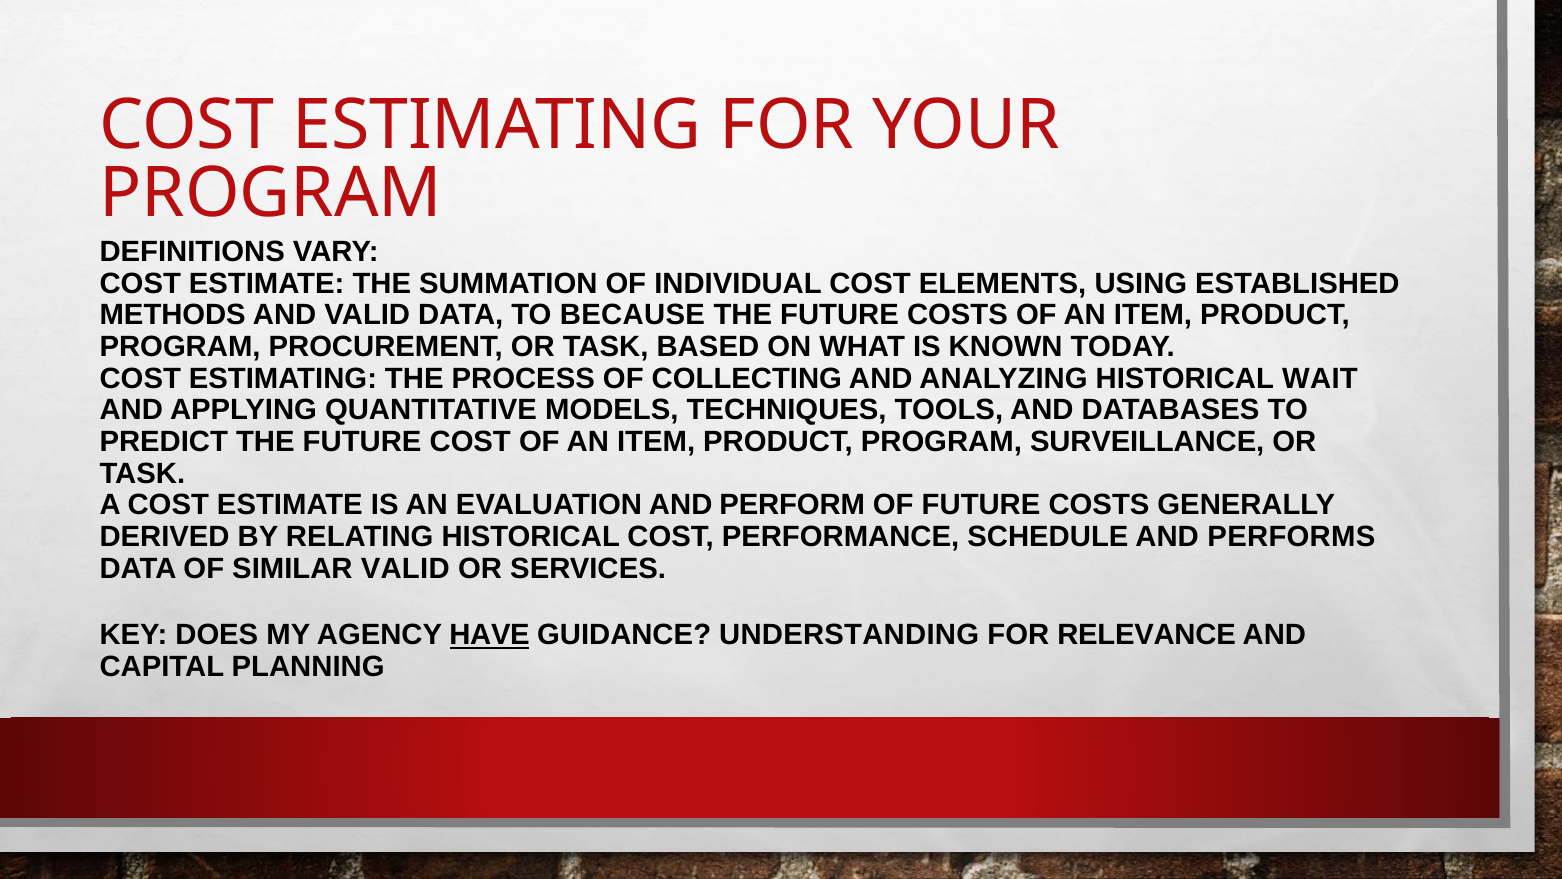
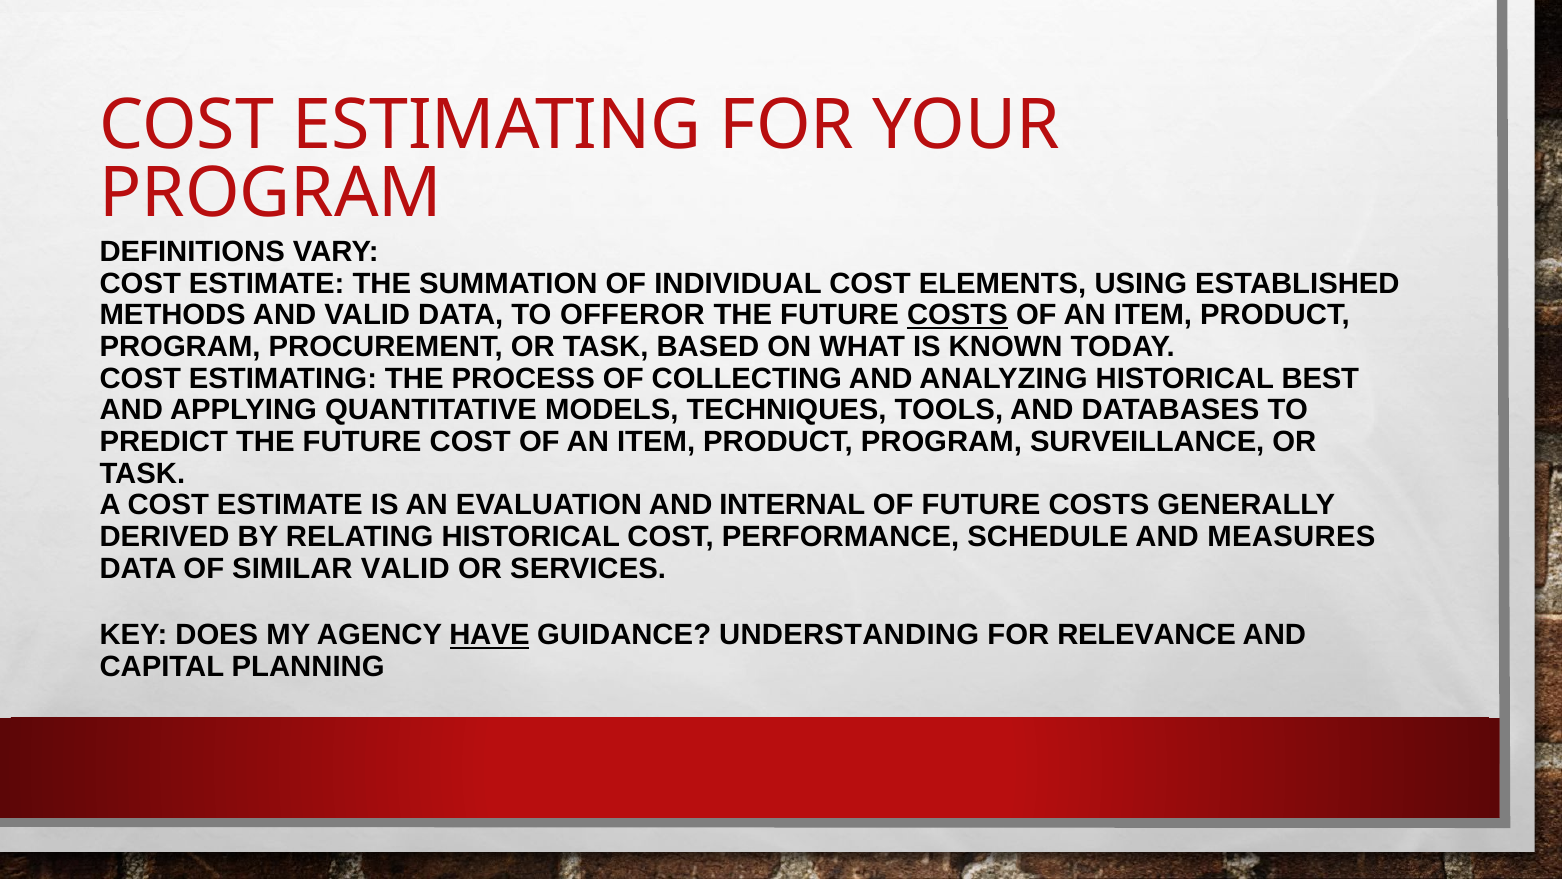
BECAUSE: BECAUSE -> OFFEROR
COSTS at (957, 315) underline: none -> present
WAIT: WAIT -> BEST
PERFORM: PERFORM -> INTERNAL
PERFORMS: PERFORMS -> MEASURES
